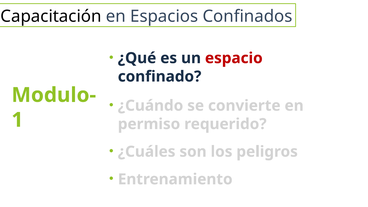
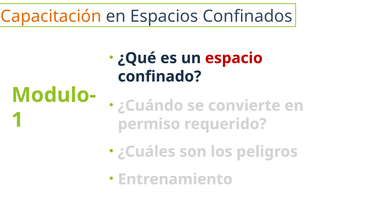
Capacitación colour: black -> orange
